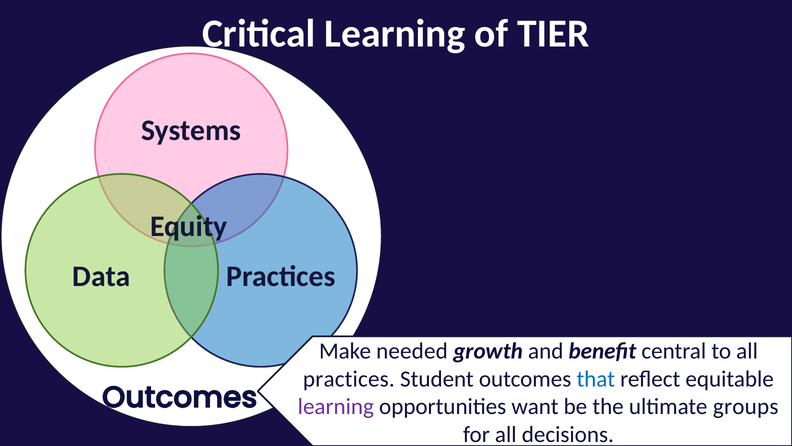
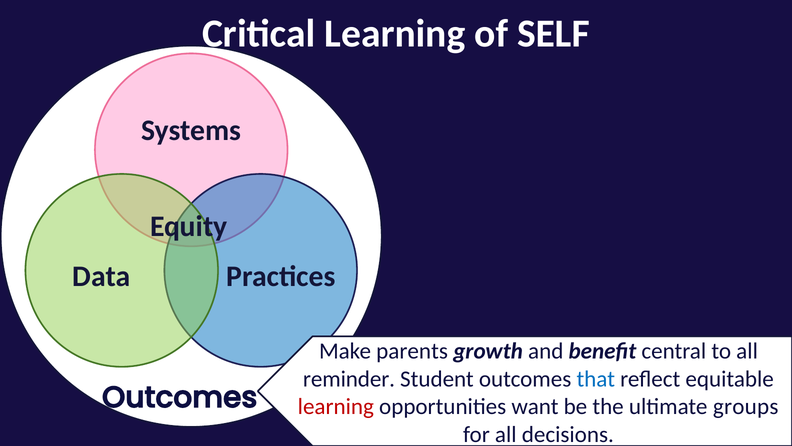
TIER: TIER -> SELF
needed: needed -> parents
practices at (349, 378): practices -> reminder
learning at (336, 406) colour: purple -> red
